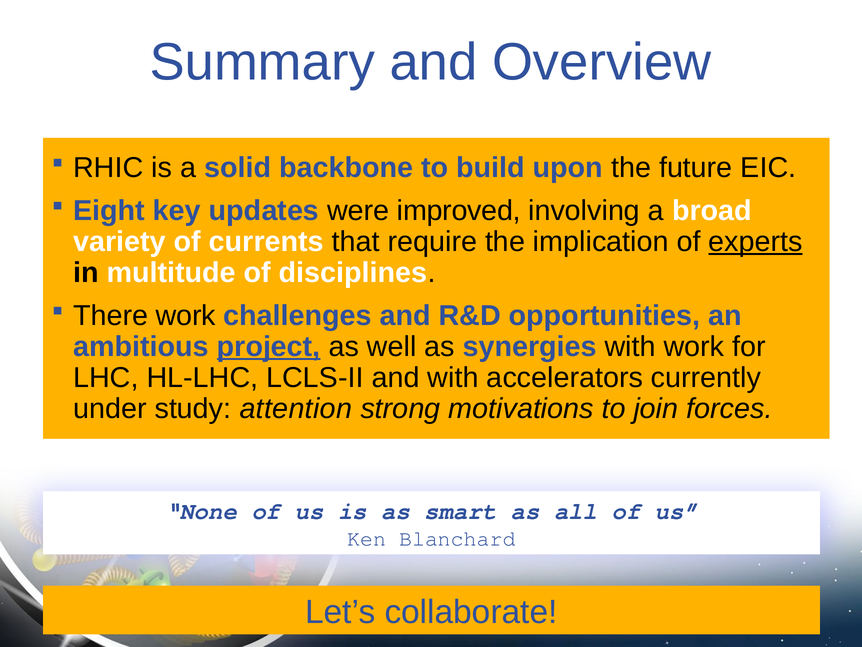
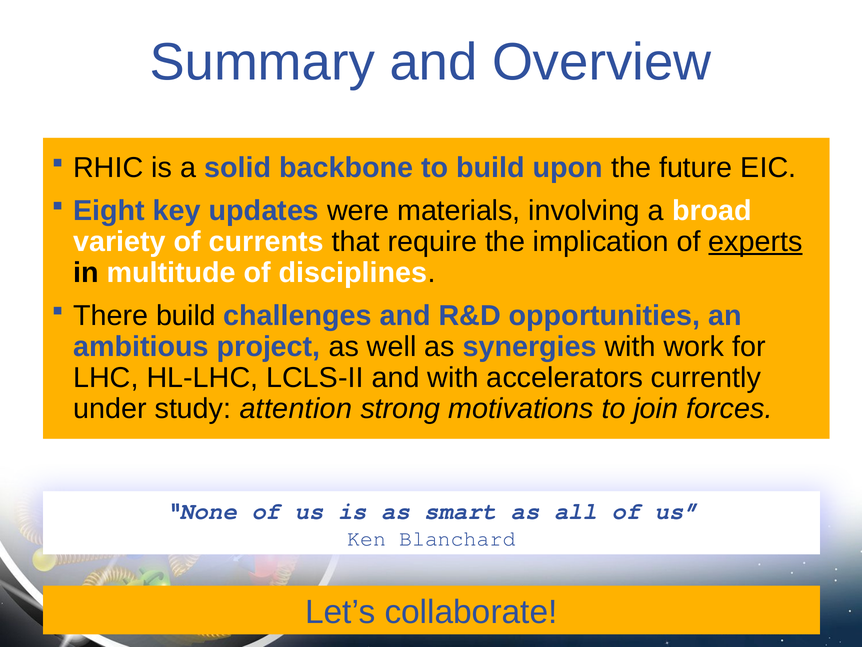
improved: improved -> materials
There work: work -> build
project underline: present -> none
